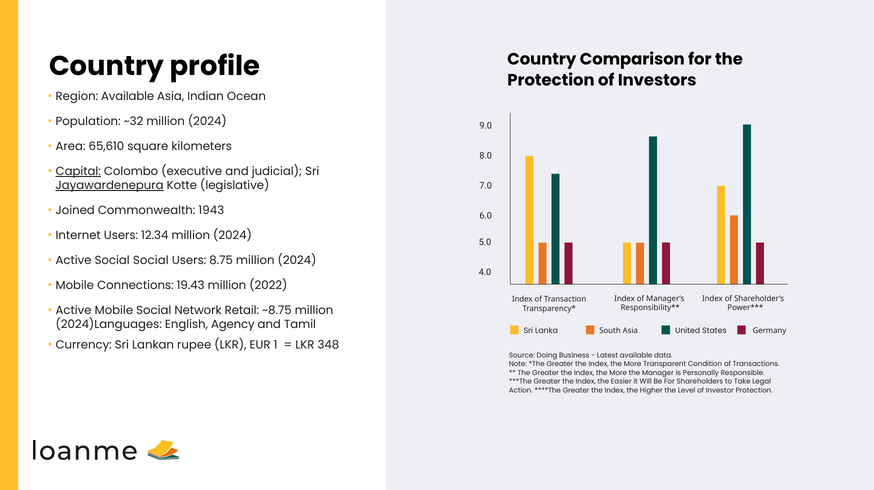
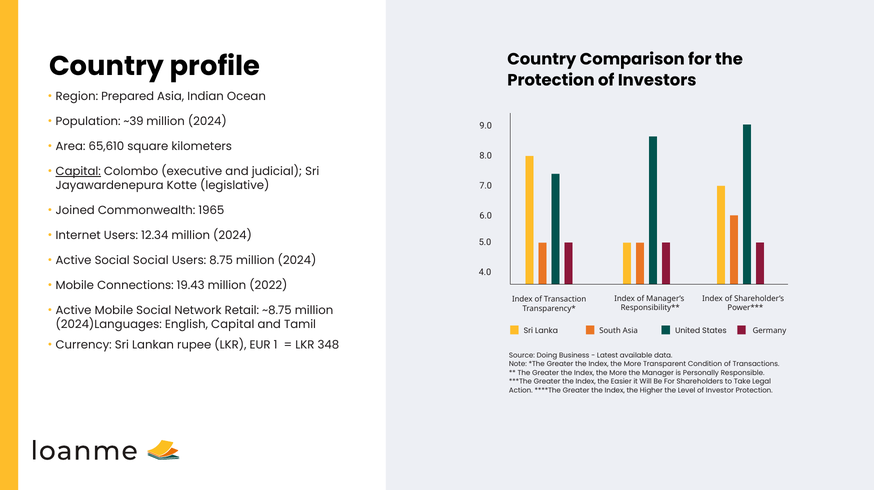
Region Available: Available -> Prepared
~32: ~32 -> ~39
Jayawardenepura underline: present -> none
1943: 1943 -> 1965
English Agency: Agency -> Capital
